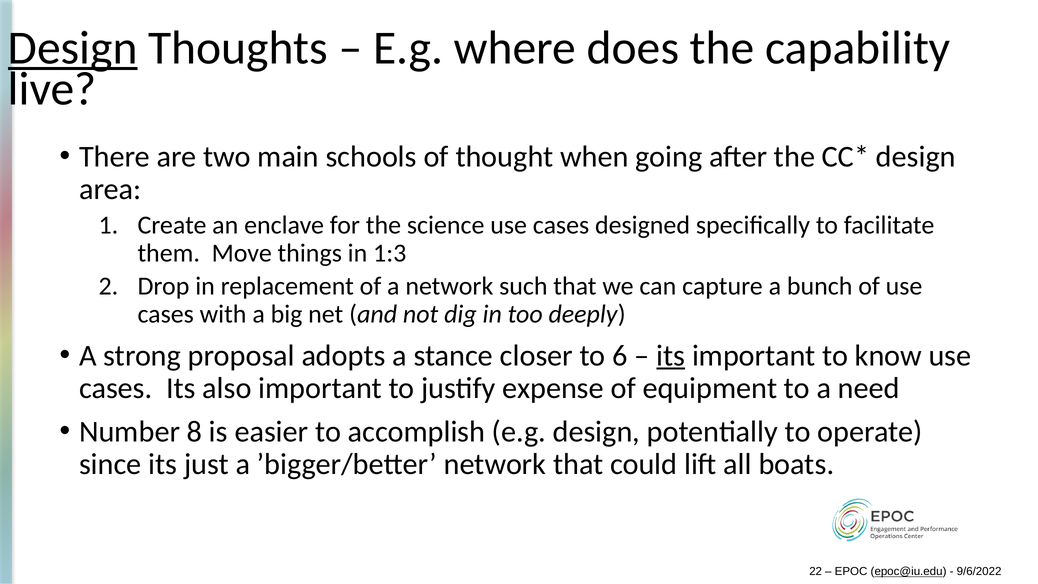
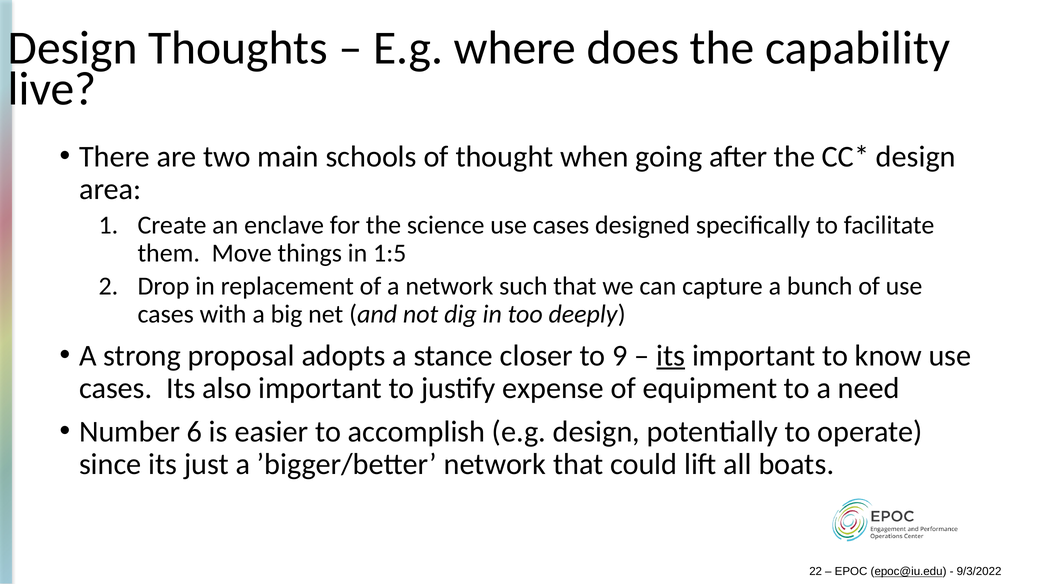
Design at (73, 48) underline: present -> none
1:3: 1:3 -> 1:5
6: 6 -> 9
8: 8 -> 6
9/6/2022: 9/6/2022 -> 9/3/2022
